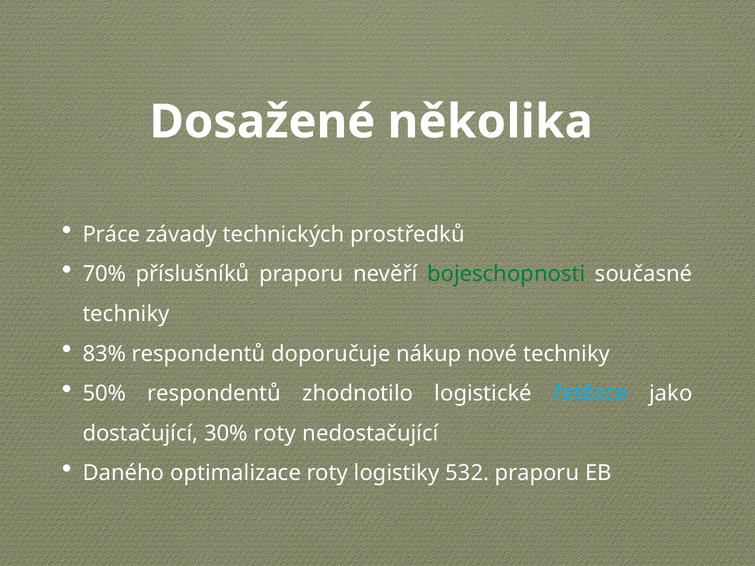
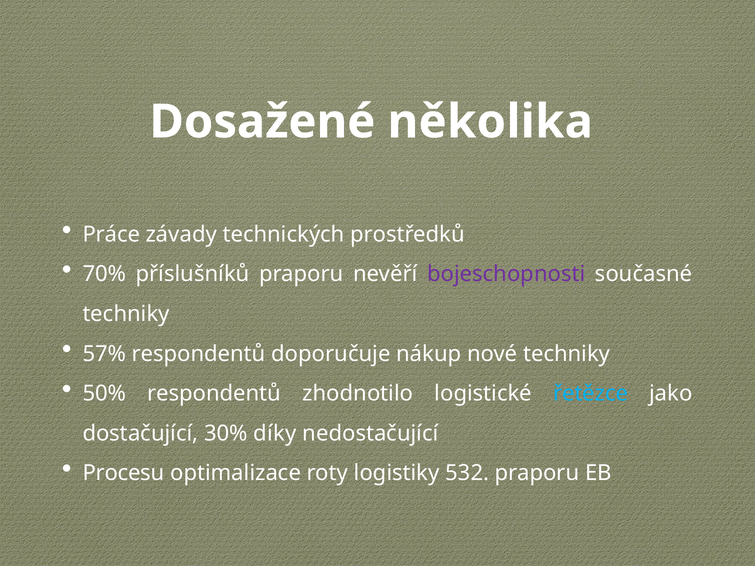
bojeschopnosti colour: green -> purple
83%: 83% -> 57%
30% roty: roty -> díky
Daného: Daného -> Procesu
